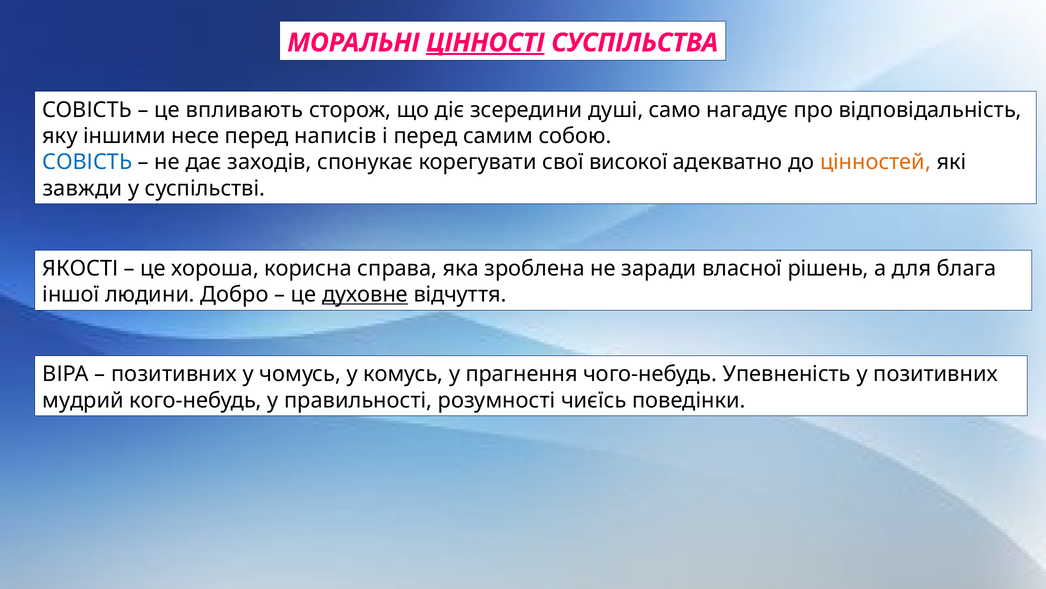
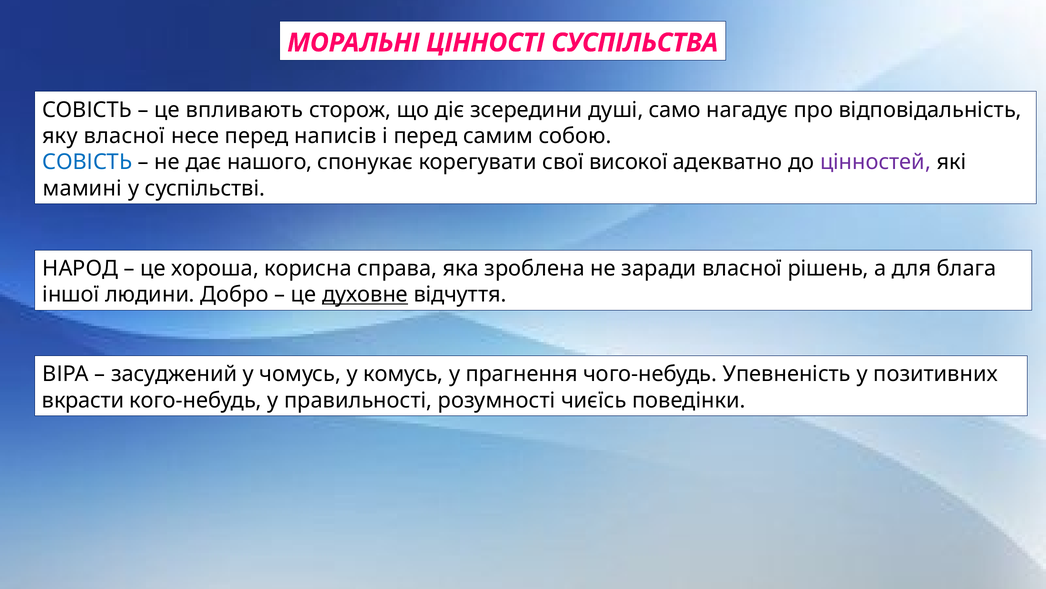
ЦІННОСТІ underline: present -> none
яку іншими: іншими -> власної
заходів: заходів -> нашого
цінностей colour: orange -> purple
завжди: завжди -> мамині
ЯКОСТІ: ЯКОСТІ -> НАРОД
позитивних at (174, 374): позитивних -> засуджений
мудрий: мудрий -> вкрасти
